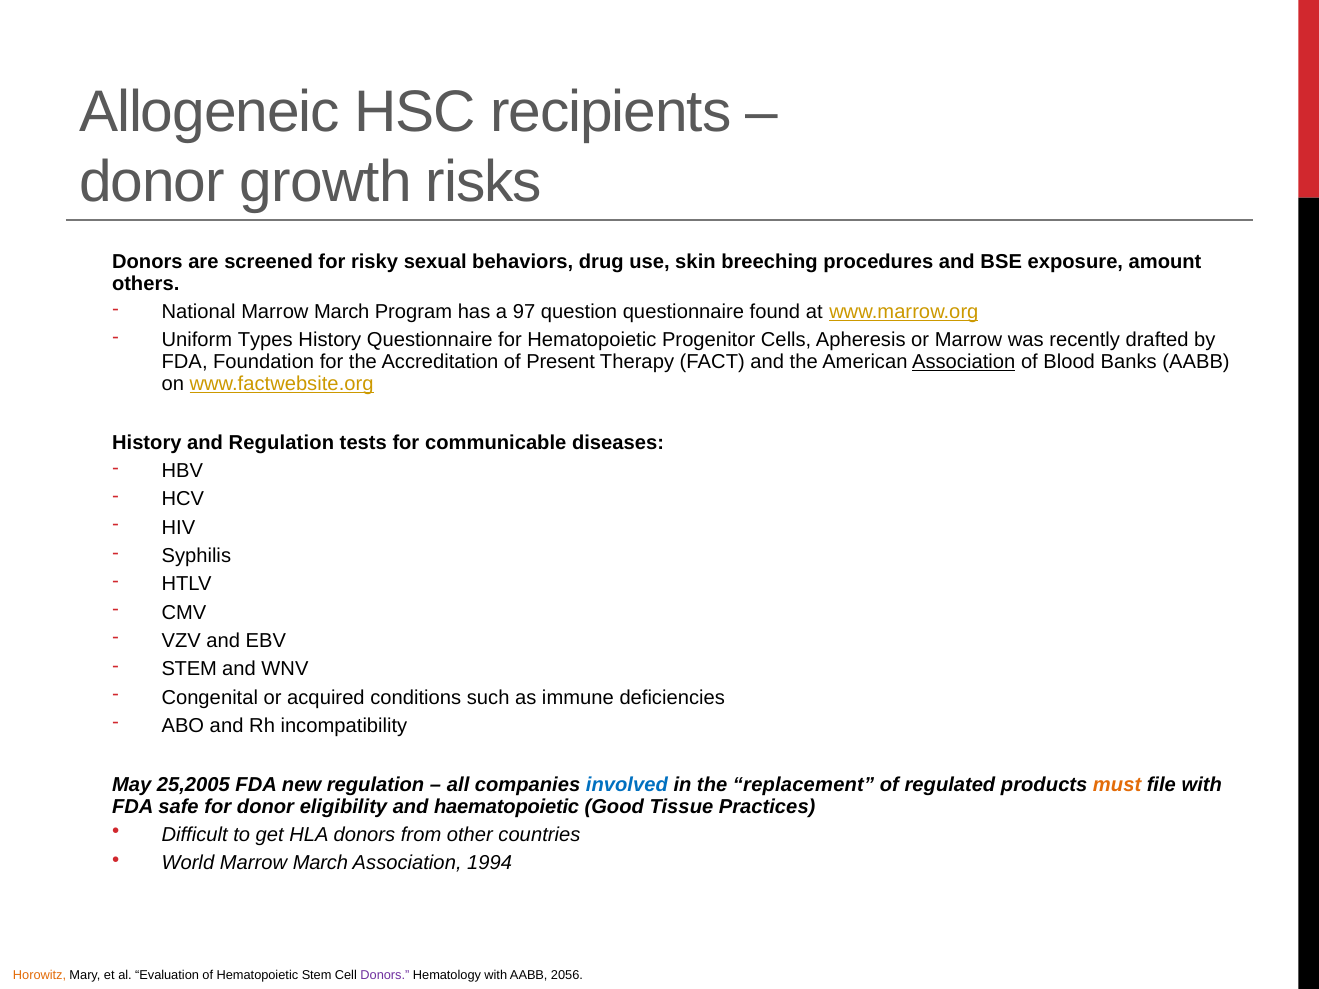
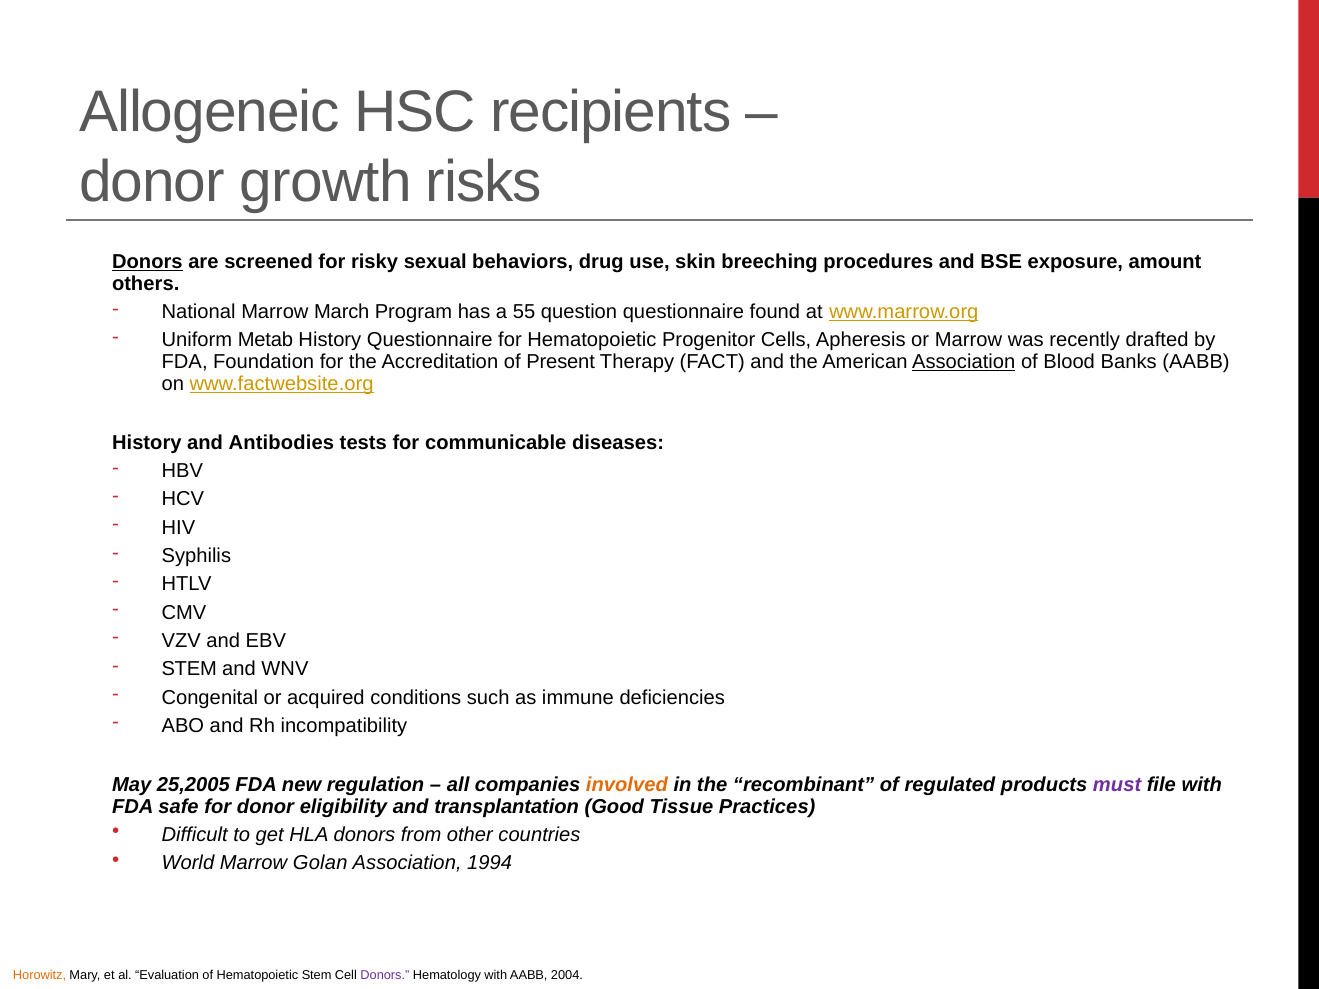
Donors at (147, 262) underline: none -> present
97: 97 -> 55
Types: Types -> Metab
and Regulation: Regulation -> Antibodies
involved colour: blue -> orange
replacement: replacement -> recombinant
must colour: orange -> purple
haematopoietic: haematopoietic -> transplantation
World Marrow March: March -> Golan
2056: 2056 -> 2004
